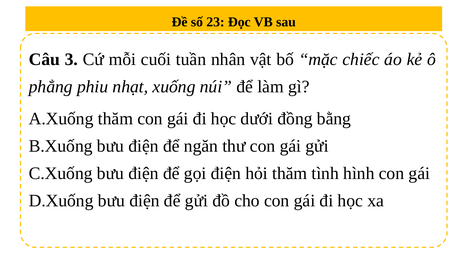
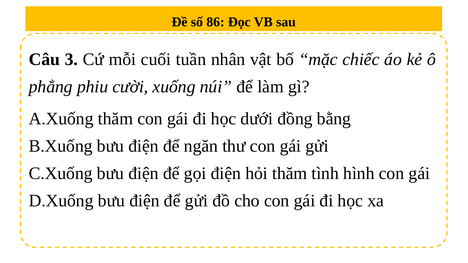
23: 23 -> 86
nhạt: nhạt -> cười
